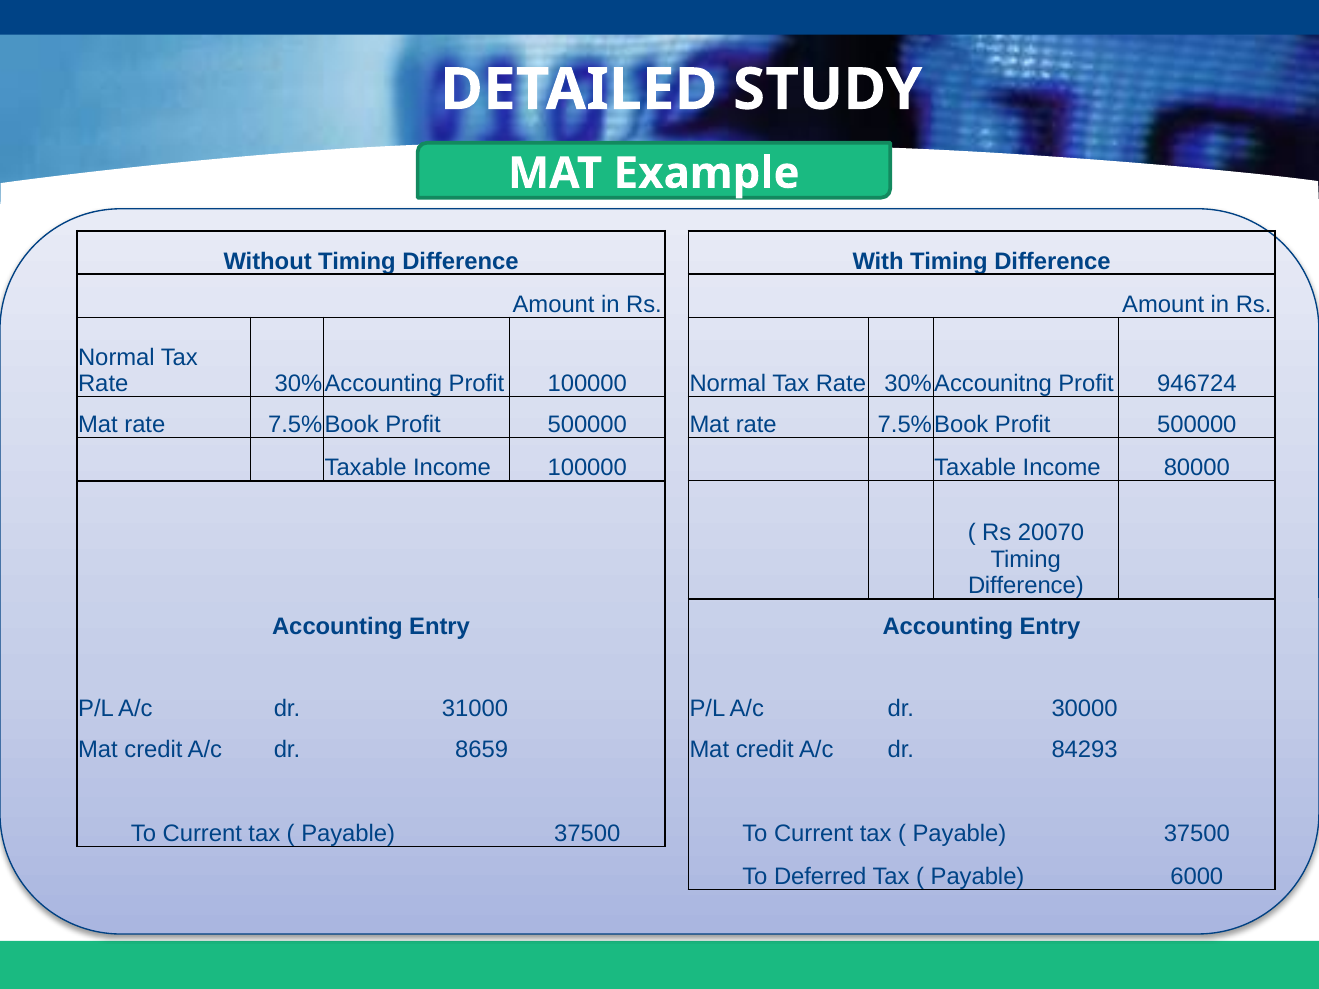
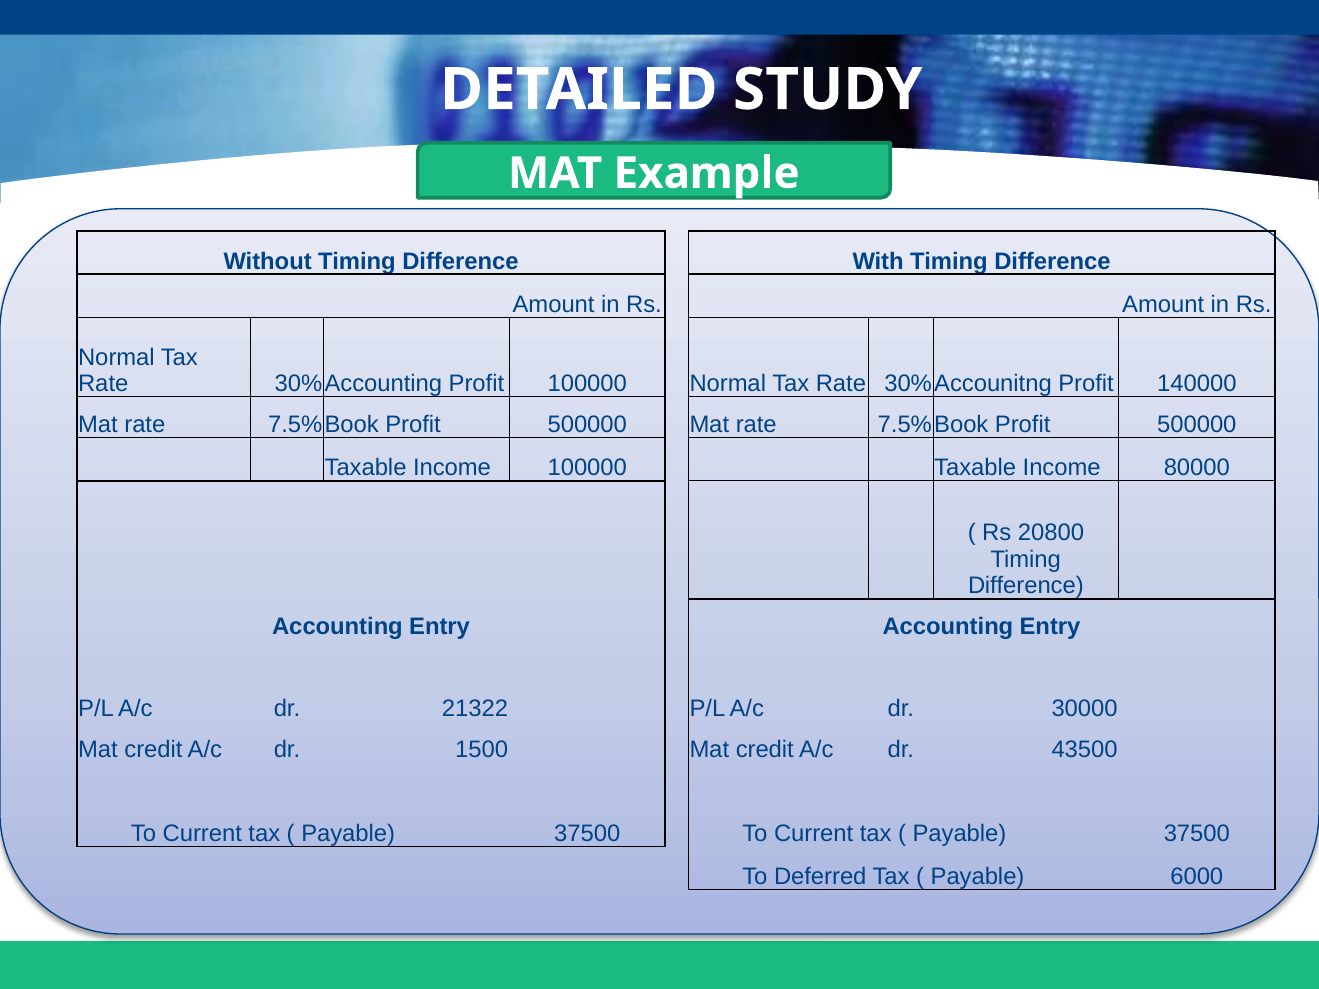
946724: 946724 -> 140000
20070: 20070 -> 20800
31000: 31000 -> 21322
8659: 8659 -> 1500
84293: 84293 -> 43500
